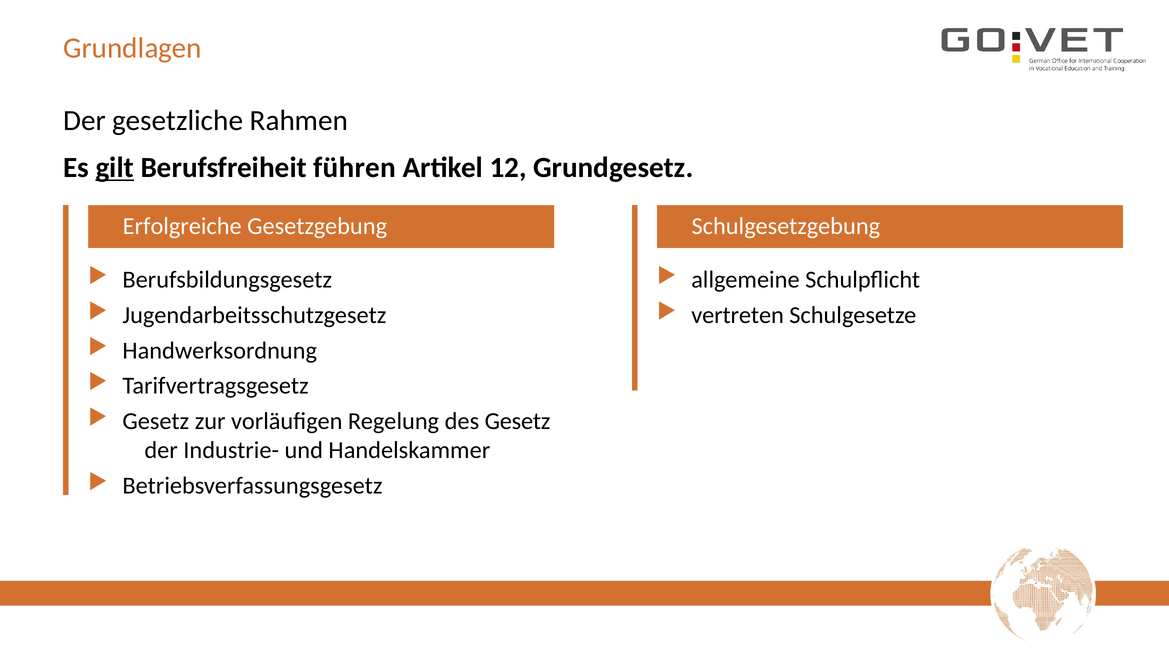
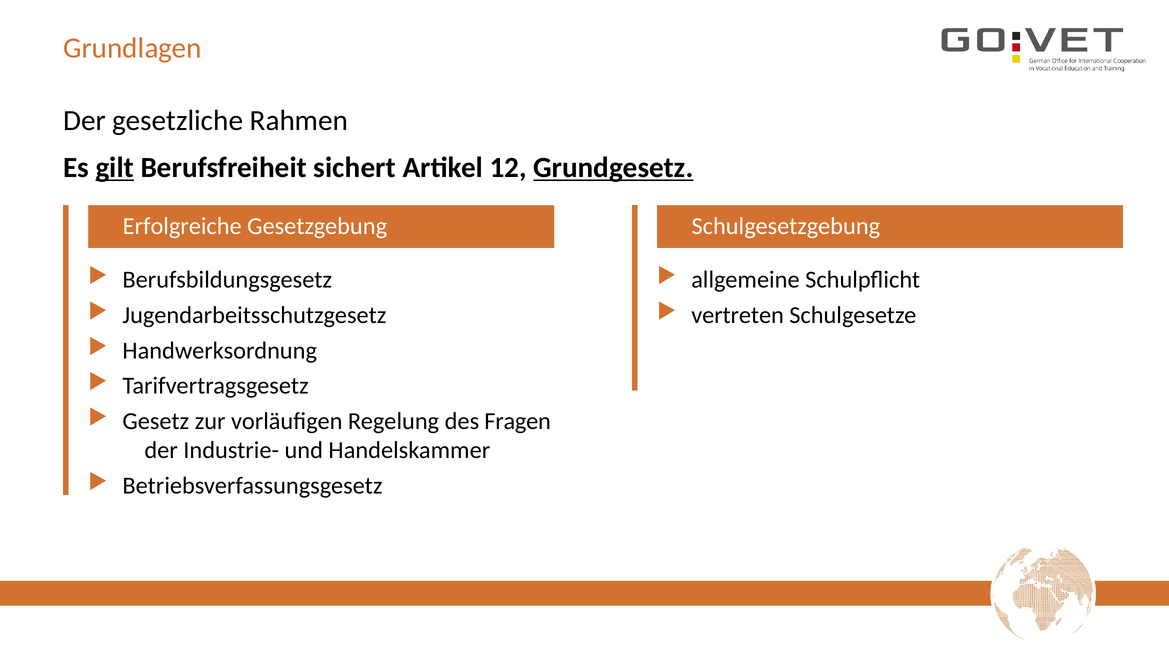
führen: führen -> sichert
Grundgesetz underline: none -> present
des Gesetz: Gesetz -> Fragen
